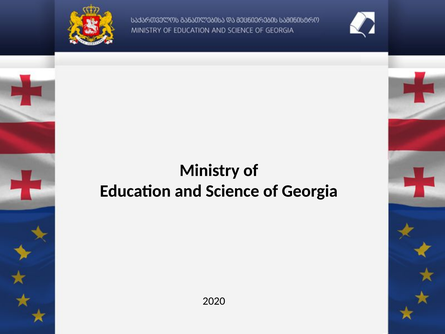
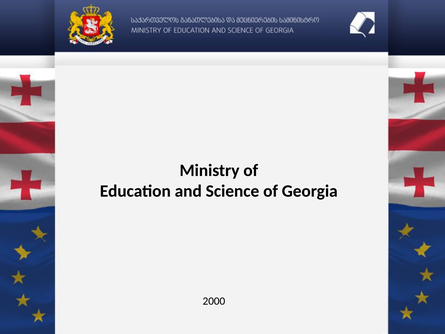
2020: 2020 -> 2000
